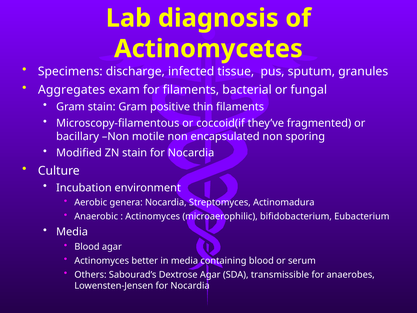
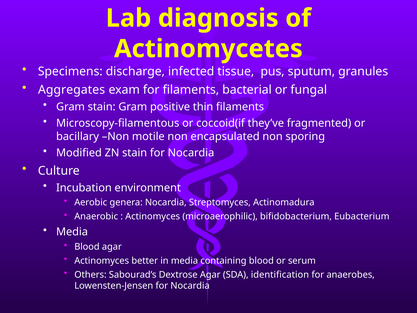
transmissible: transmissible -> identification
